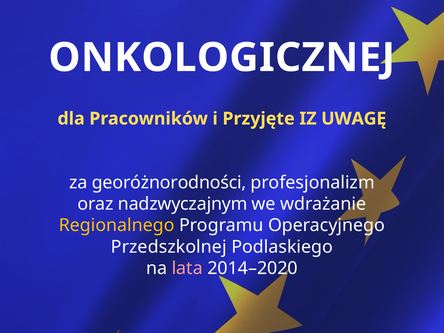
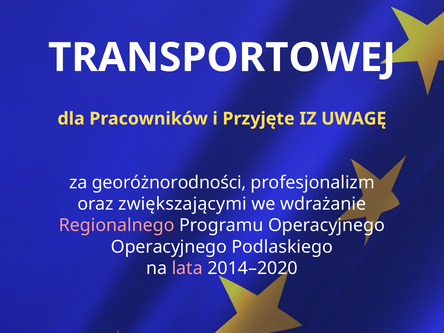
ONKOLOGICZNEJ: ONKOLOGICZNEJ -> TRANSPORTOWEJ
nadzwyczajnym: nadzwyczajnym -> zwiększającymi
Regionalnego colour: yellow -> pink
Przedszkolnej at (169, 247): Przedszkolnej -> Operacyjnego
